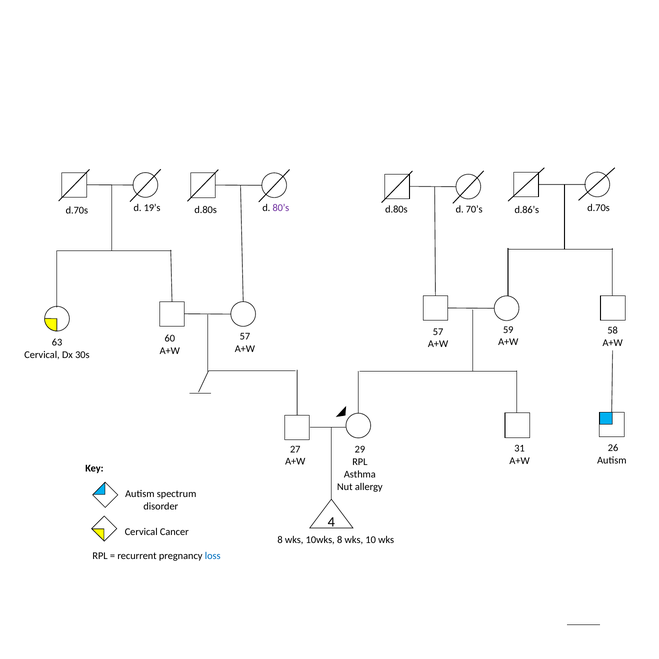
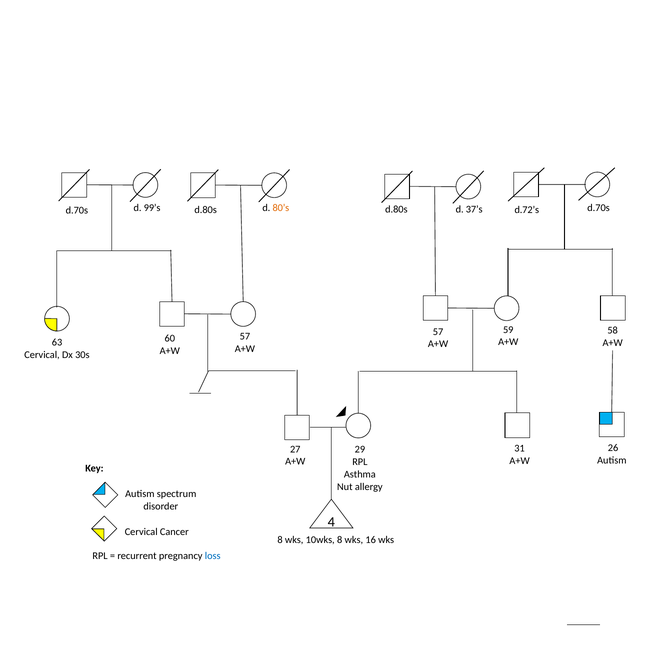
19’s: 19’s -> 99’s
80’s colour: purple -> orange
70’s: 70’s -> 37’s
d.86’s: d.86’s -> d.72’s
10: 10 -> 16
